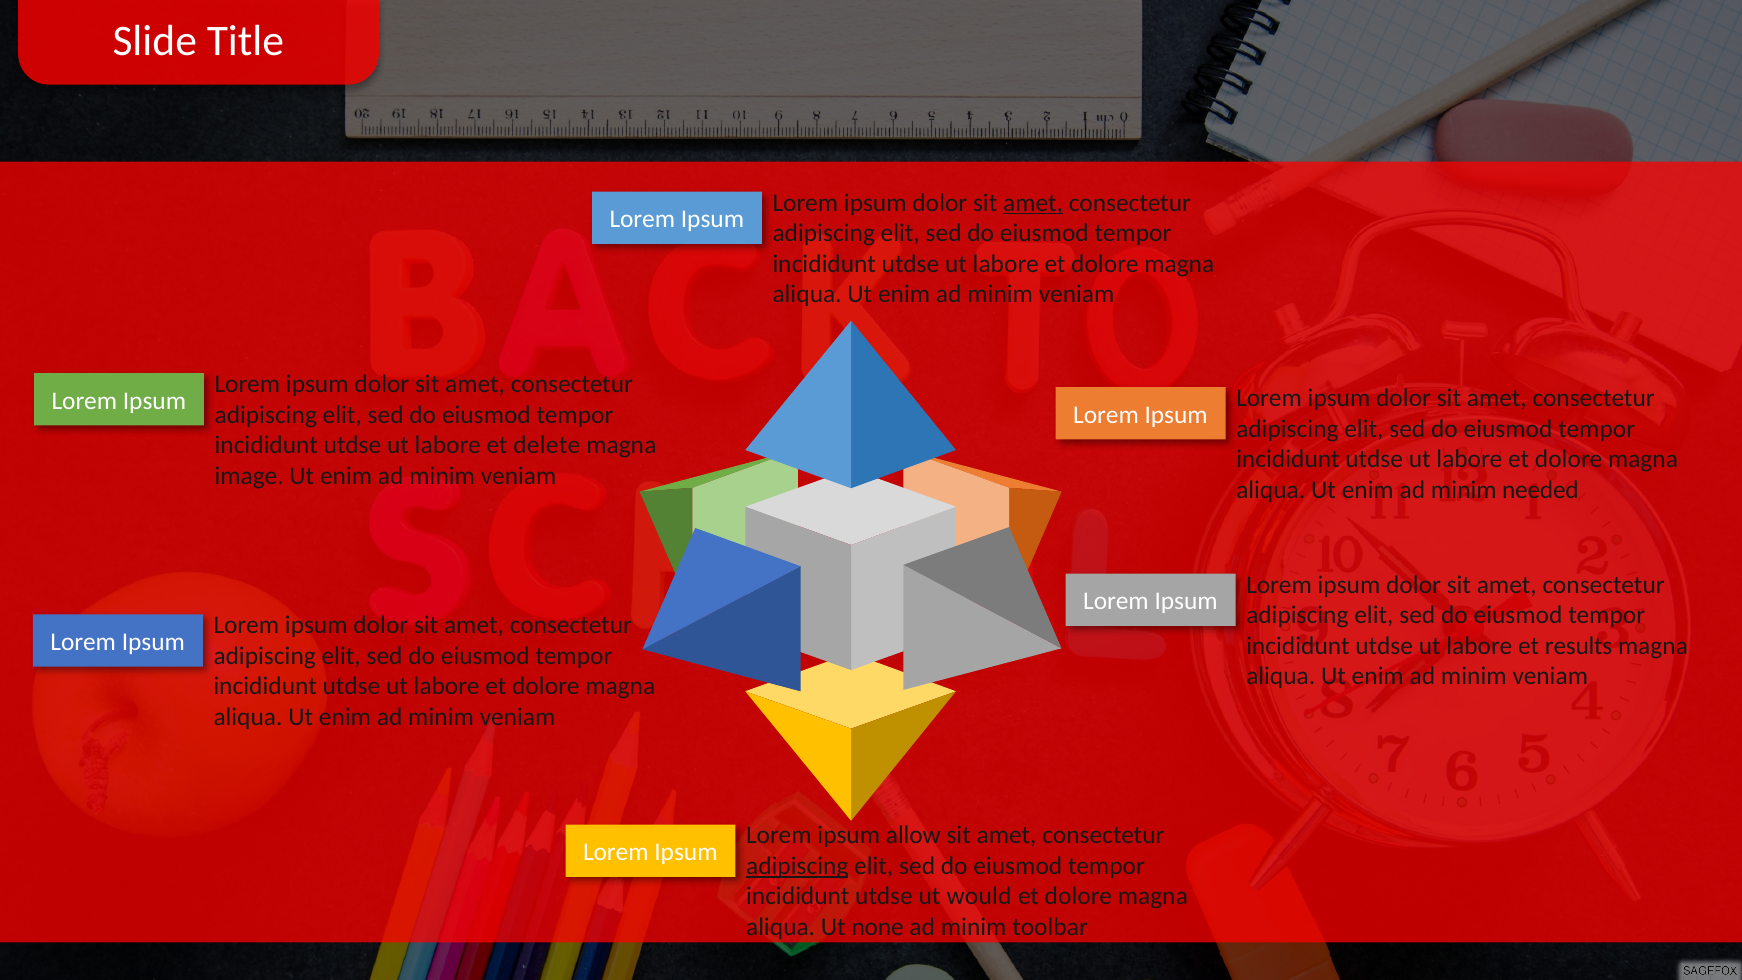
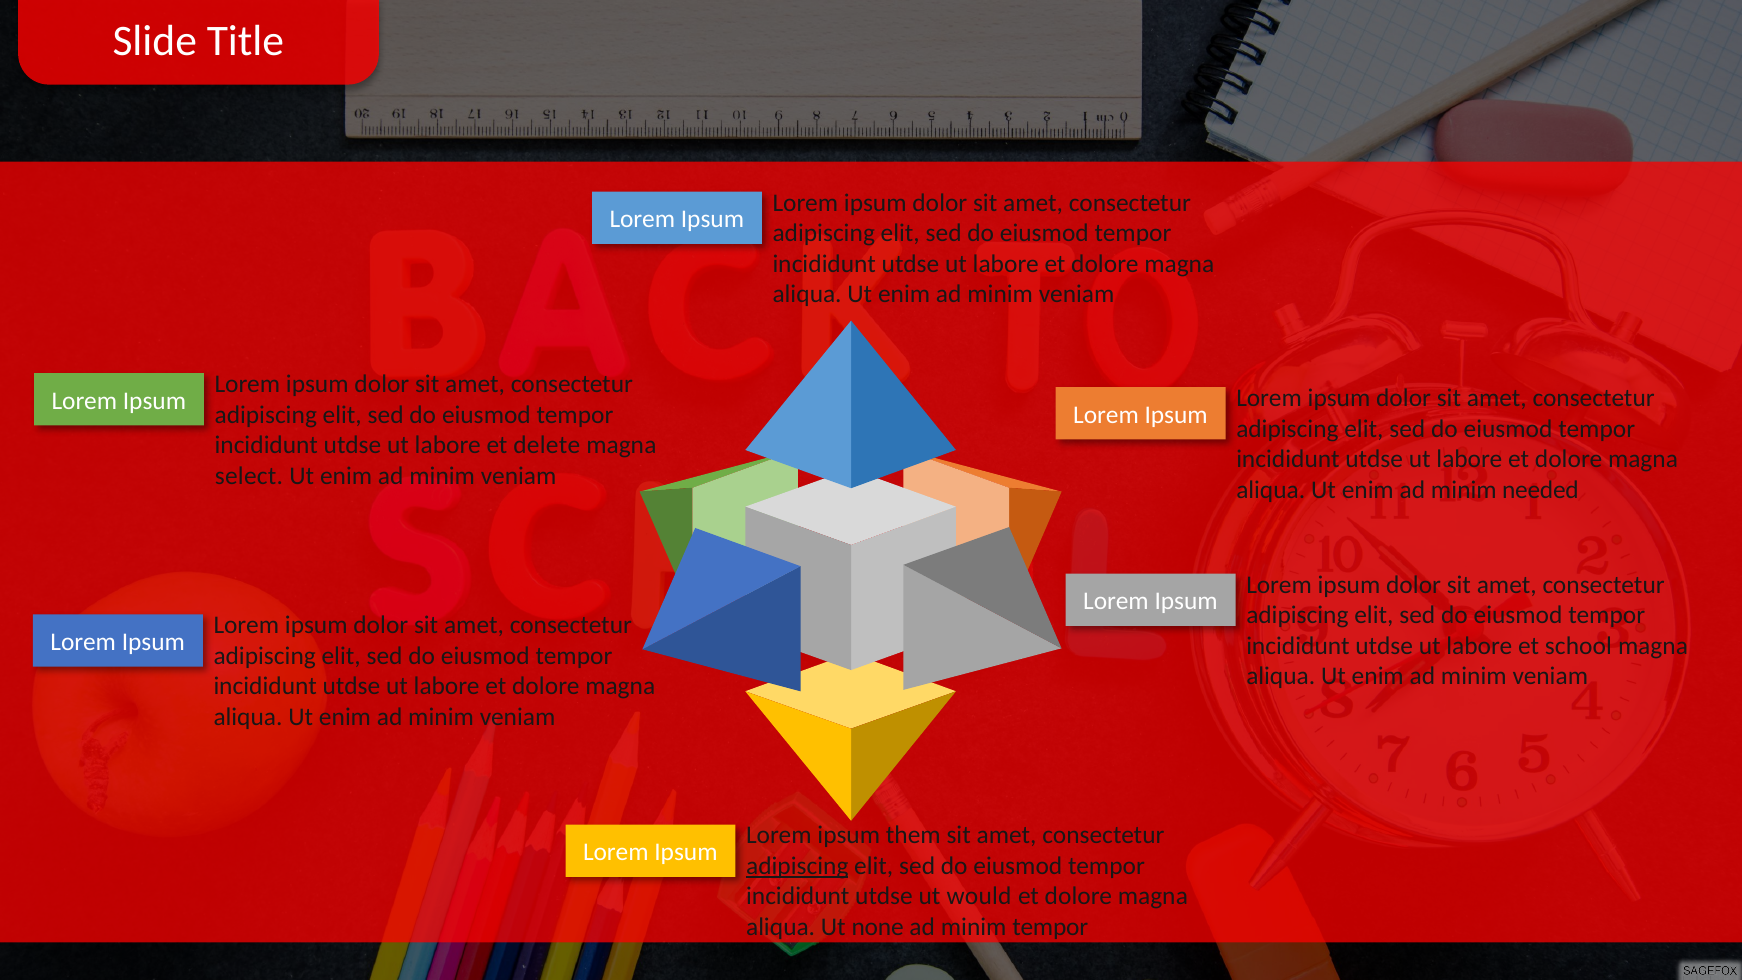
amet at (1033, 203) underline: present -> none
image: image -> select
results: results -> school
allow: allow -> them
minim toolbar: toolbar -> tempor
